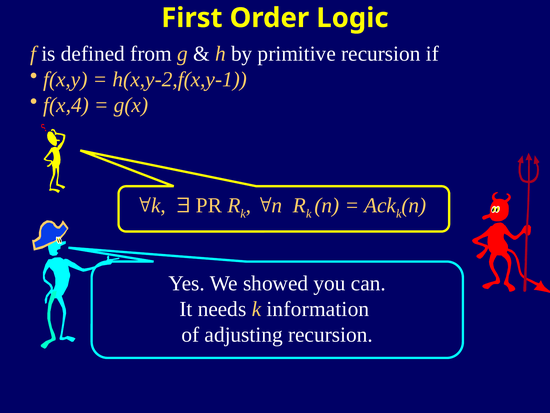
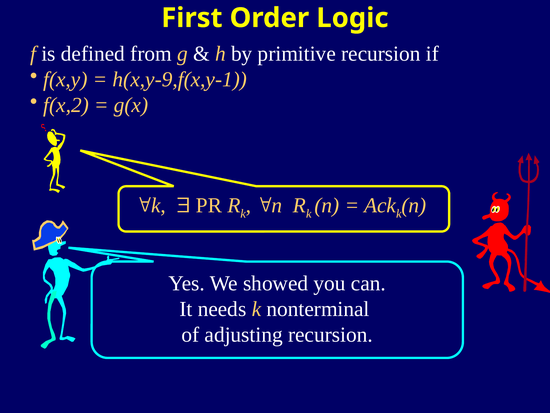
h(x,y-2,f(x,y-1: h(x,y-2,f(x,y-1 -> h(x,y-9,f(x,y-1
f(x,4: f(x,4 -> f(x,2
information: information -> nonterminal
